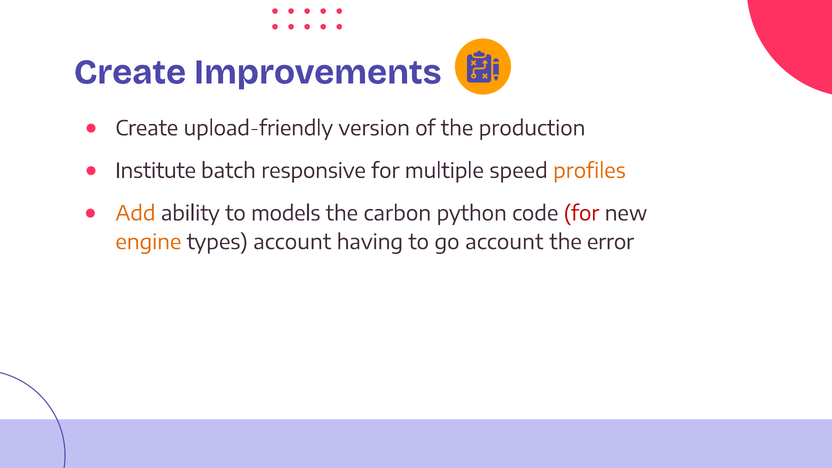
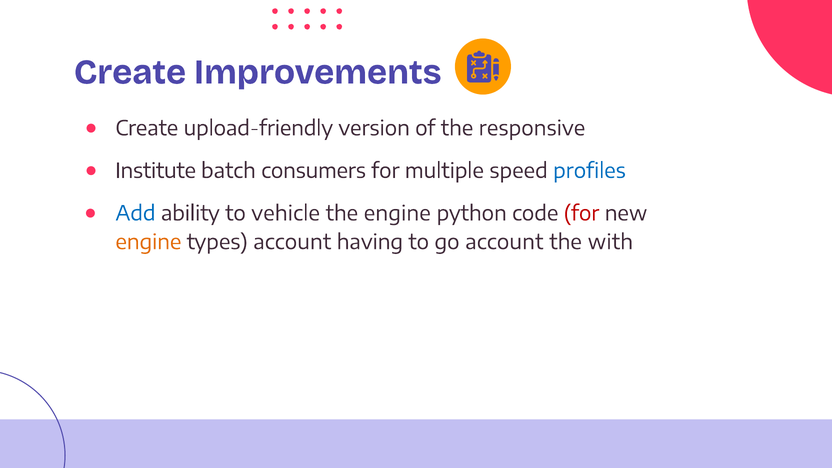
production: production -> responsive
responsive: responsive -> consumers
profiles colour: orange -> blue
Add colour: orange -> blue
models: models -> vehicle
the carbon: carbon -> engine
error: error -> with
